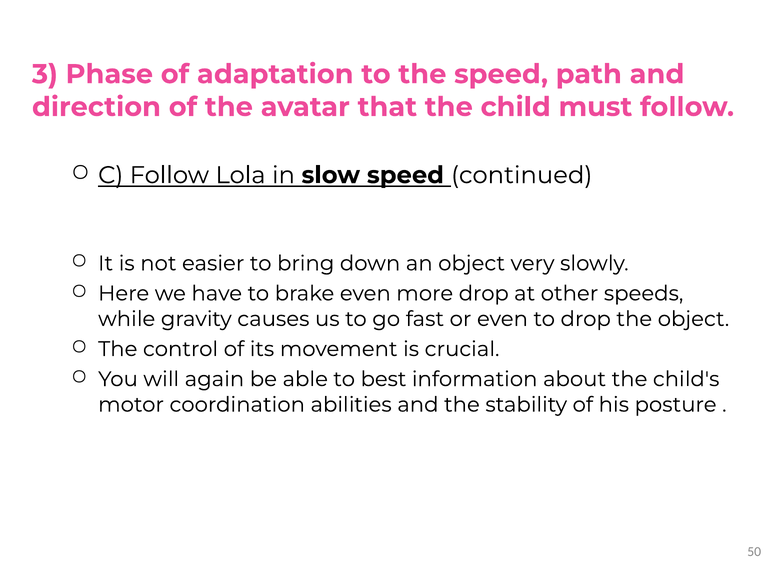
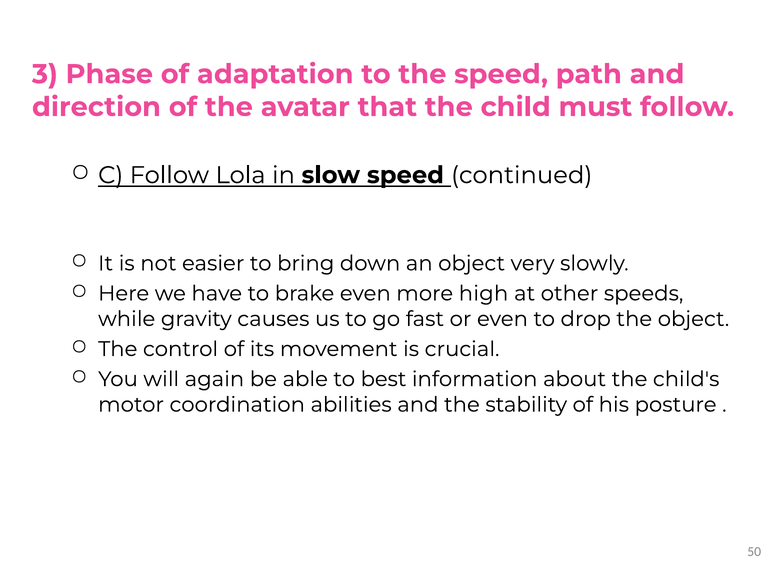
more drop: drop -> high
